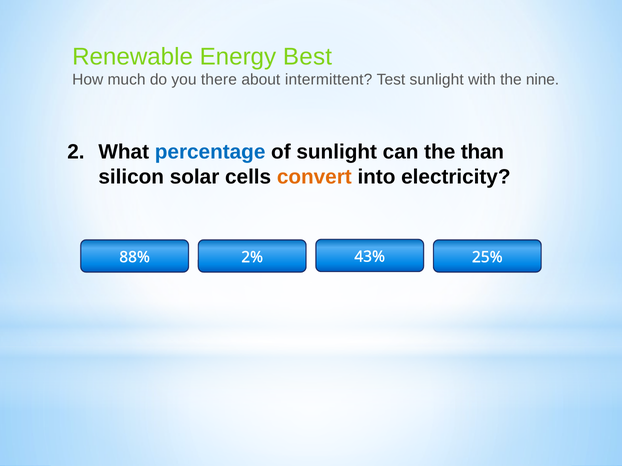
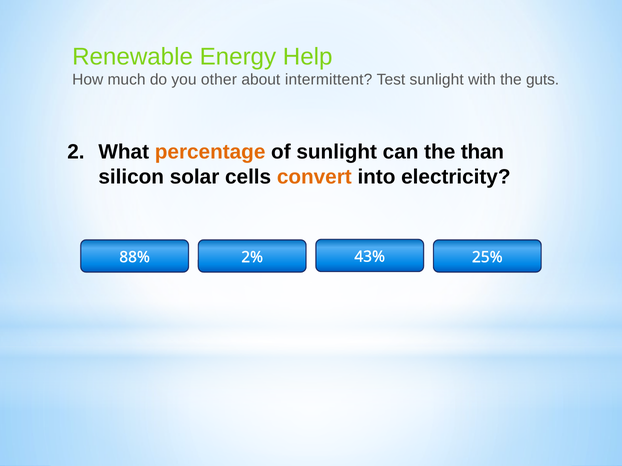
Best: Best -> Help
there: there -> other
nine: nine -> guts
percentage colour: blue -> orange
